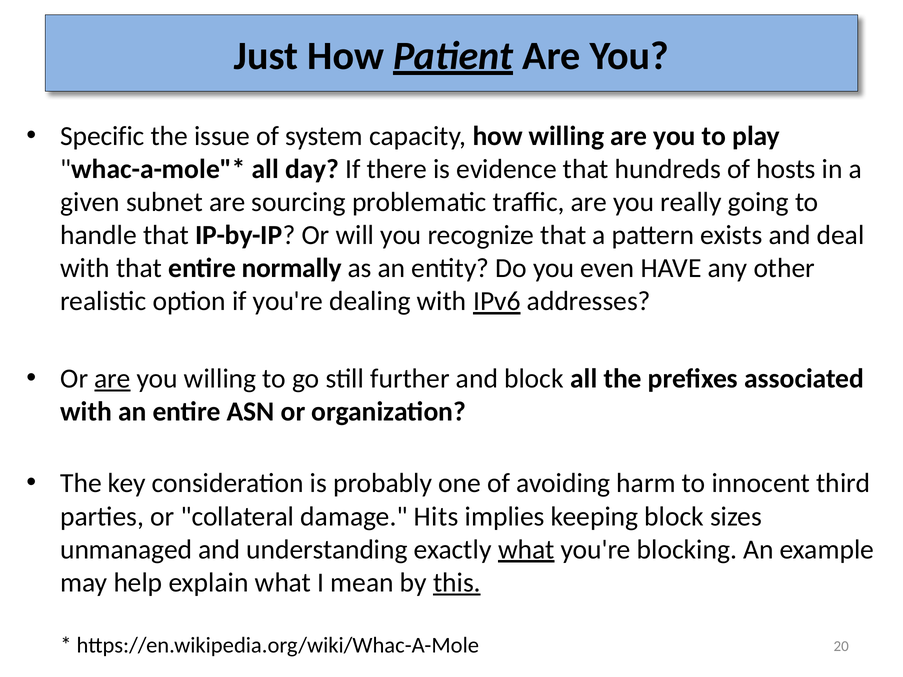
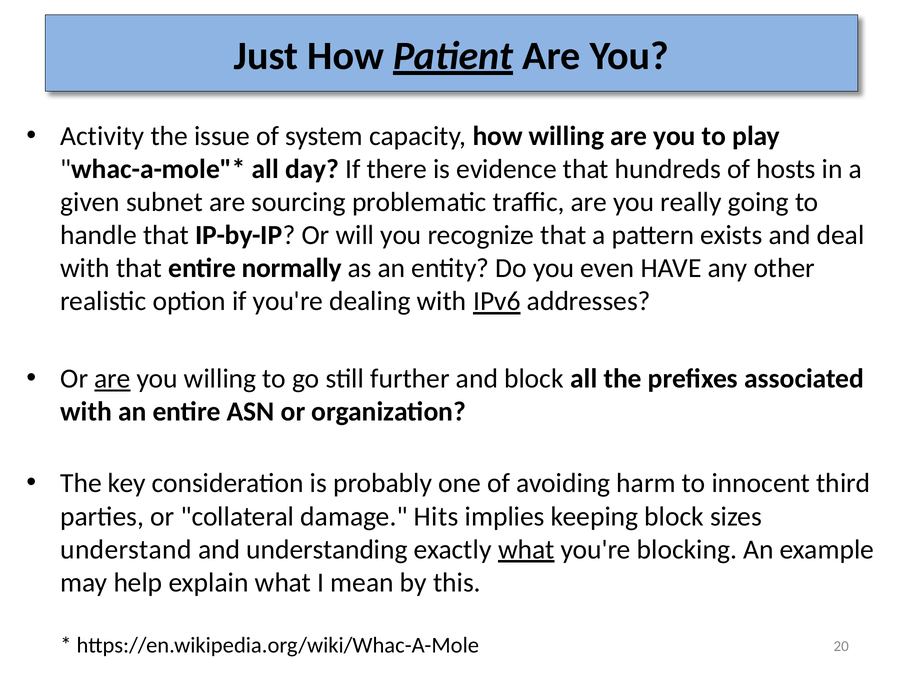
Specific: Specific -> Activity
unmanaged: unmanaged -> understand
this underline: present -> none
